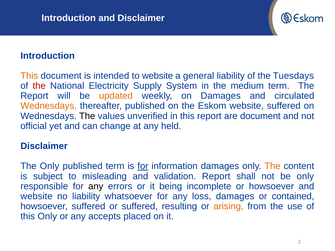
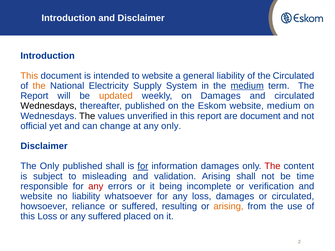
the Tuesdays: Tuesdays -> Circulated
the at (39, 86) colour: red -> orange
medium at (247, 86) underline: none -> present
Wednesdays at (49, 106) colour: orange -> black
website suffered: suffered -> medium
any held: held -> only
published term: term -> shall
The at (272, 166) colour: orange -> red
validation Report: Report -> Arising
be only: only -> time
any at (96, 186) colour: black -> red
or howsoever: howsoever -> verification
or contained: contained -> circulated
howsoever suffered: suffered -> reliance
this Only: Only -> Loss
any accepts: accepts -> suffered
